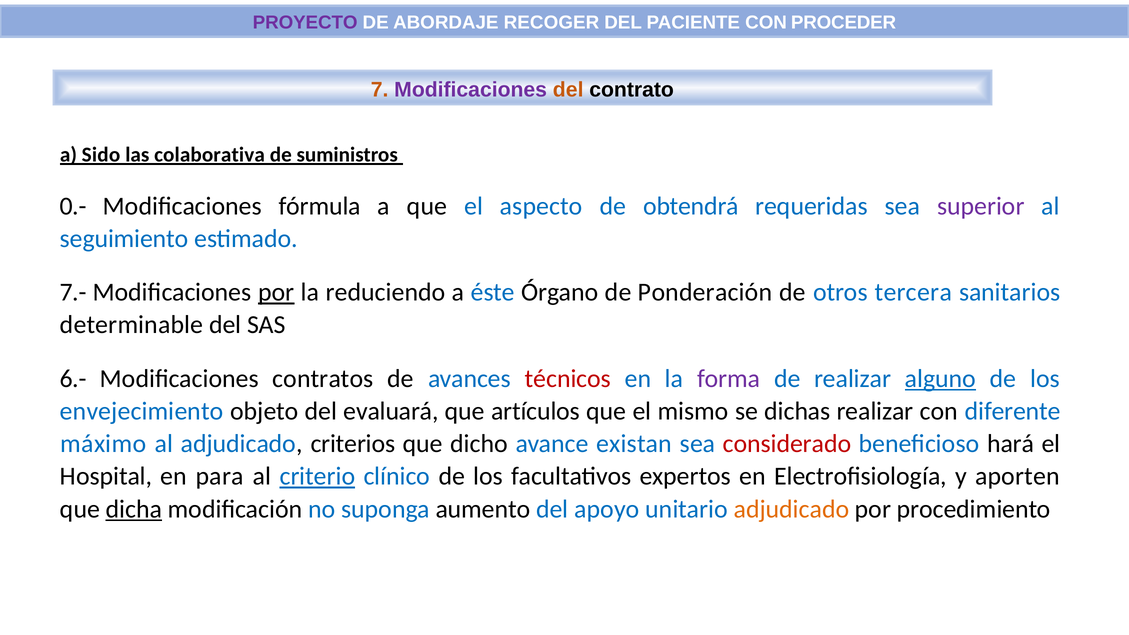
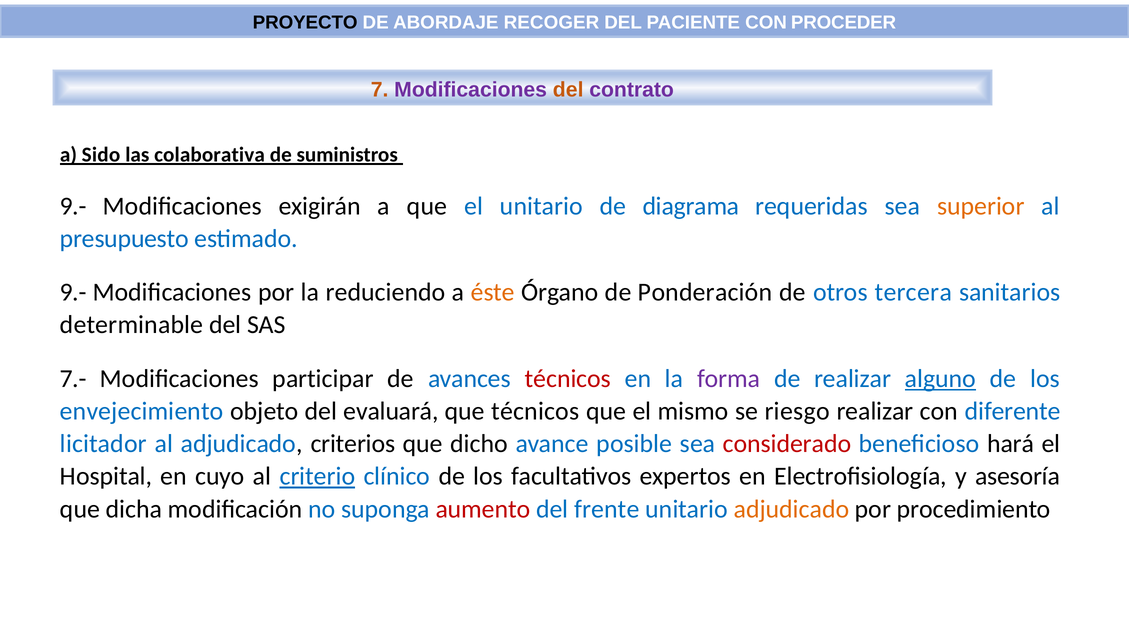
PROYECTO colour: purple -> black
contrato colour: black -> purple
0.- at (73, 206): 0.- -> 9.-
fórmula: fórmula -> exigirán
el aspecto: aspecto -> unitario
obtendrá: obtendrá -> diagrama
superior colour: purple -> orange
seguimiento: seguimiento -> presupuesto
7.- at (73, 292): 7.- -> 9.-
por at (276, 292) underline: present -> none
éste colour: blue -> orange
6.-: 6.- -> 7.-
contratos: contratos -> participar
que artículos: artículos -> técnicos
dichas: dichas -> riesgo
máximo: máximo -> licitador
existan: existan -> posible
para: para -> cuyo
aporten: aporten -> asesoría
dicha underline: present -> none
aumento colour: black -> red
apoyo: apoyo -> frente
